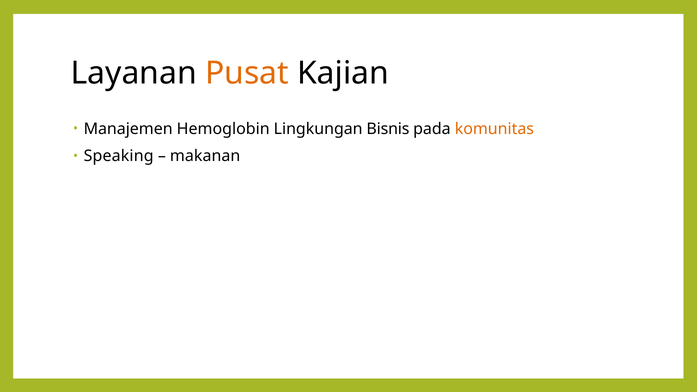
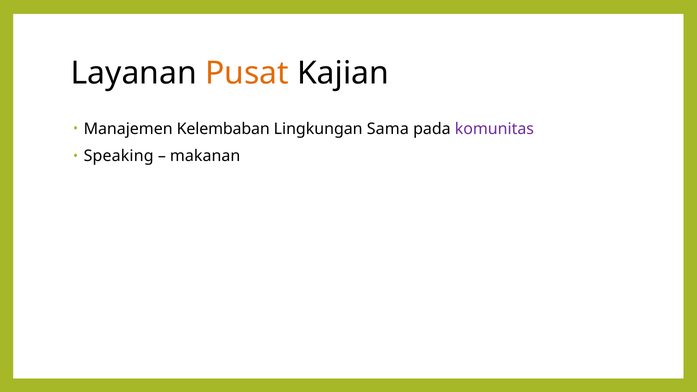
Hemoglobin: Hemoglobin -> Kelembaban
Bisnis: Bisnis -> Sama
komunitas colour: orange -> purple
